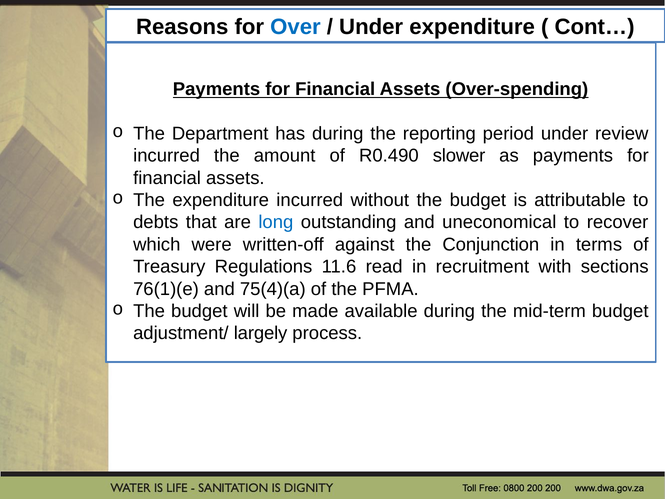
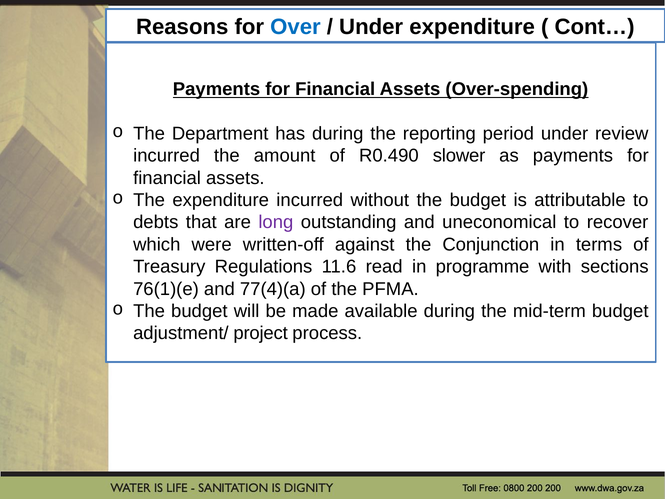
long colour: blue -> purple
recruitment: recruitment -> programme
75(4)(a: 75(4)(a -> 77(4)(a
largely: largely -> project
